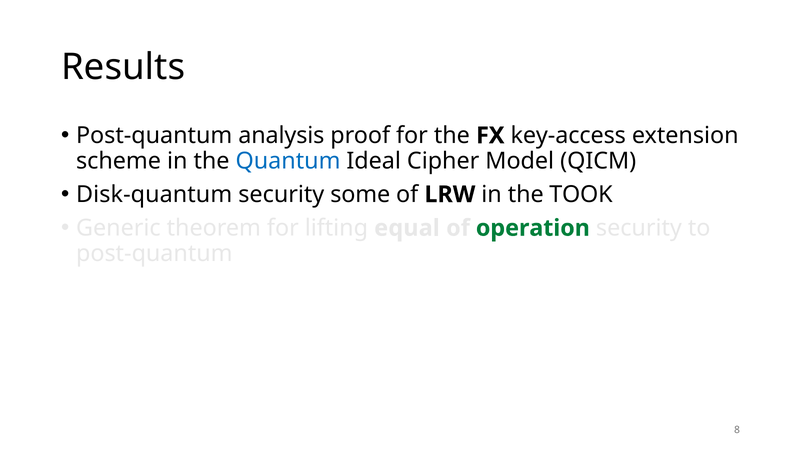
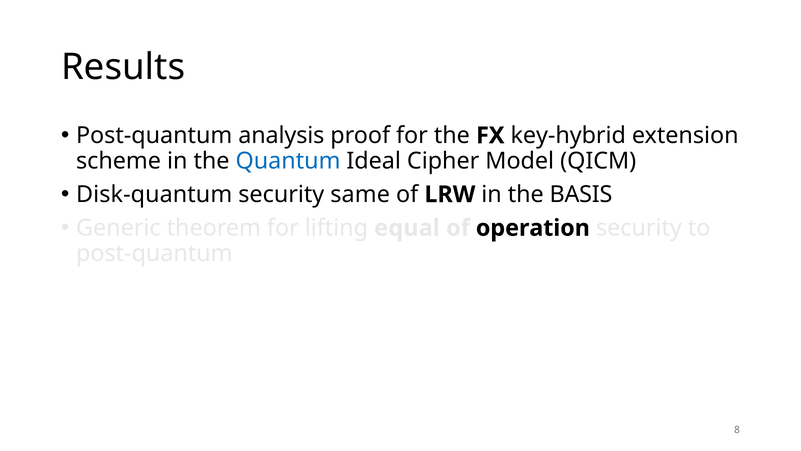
key-access: key-access -> key-hybrid
some: some -> same
TOOK: TOOK -> BASIS
operation colour: green -> black
